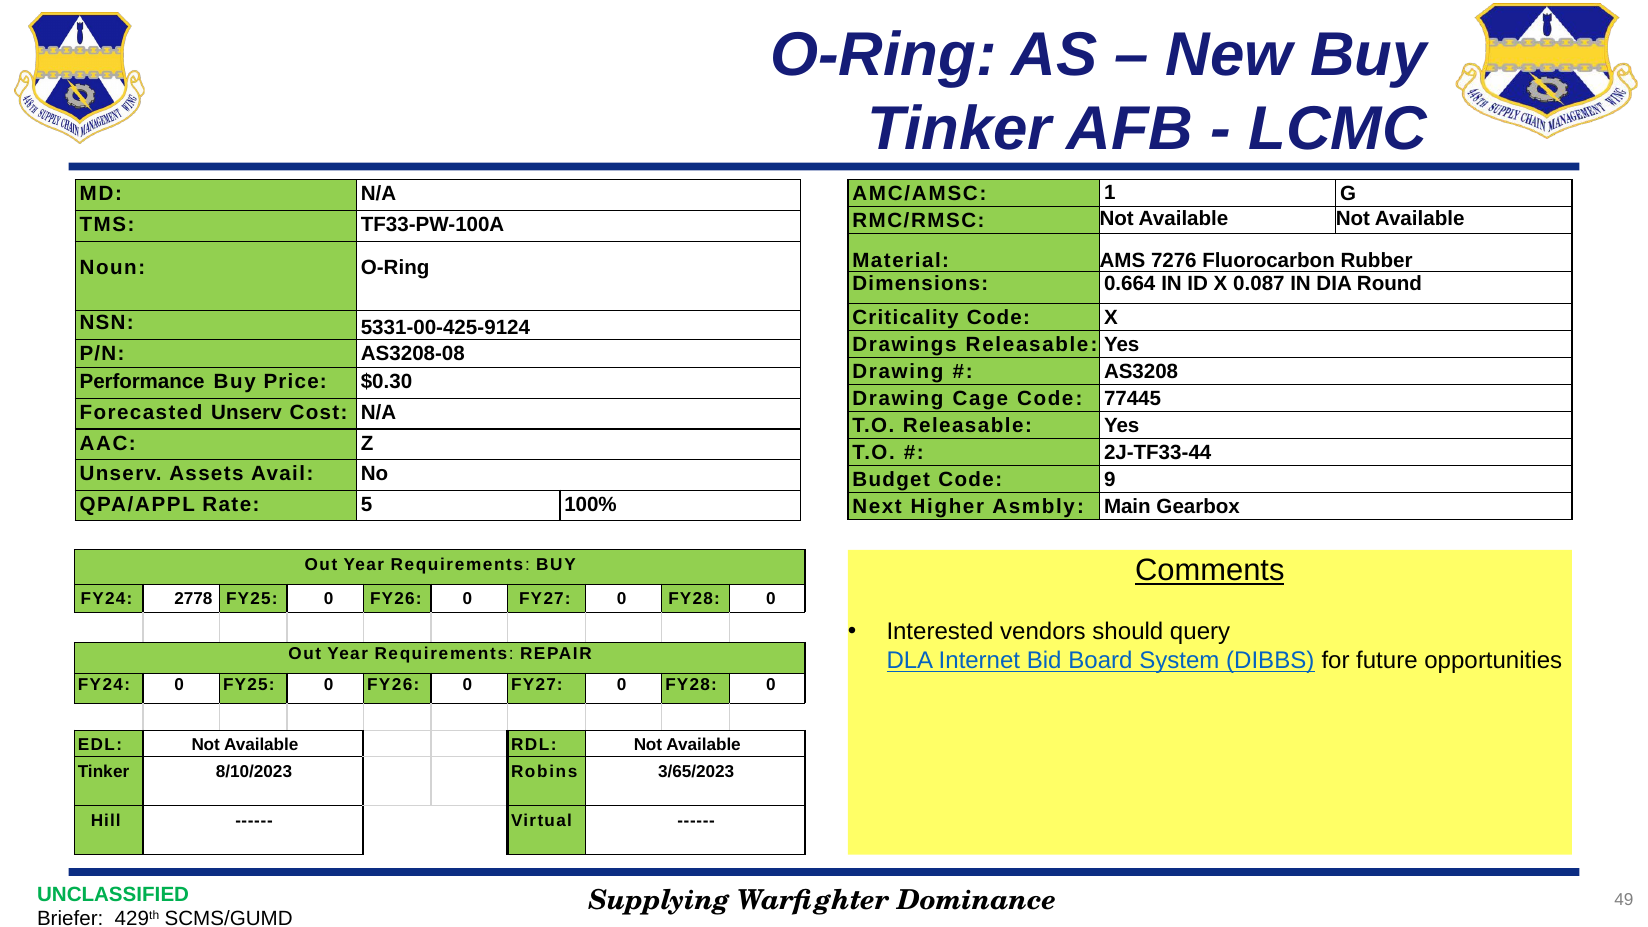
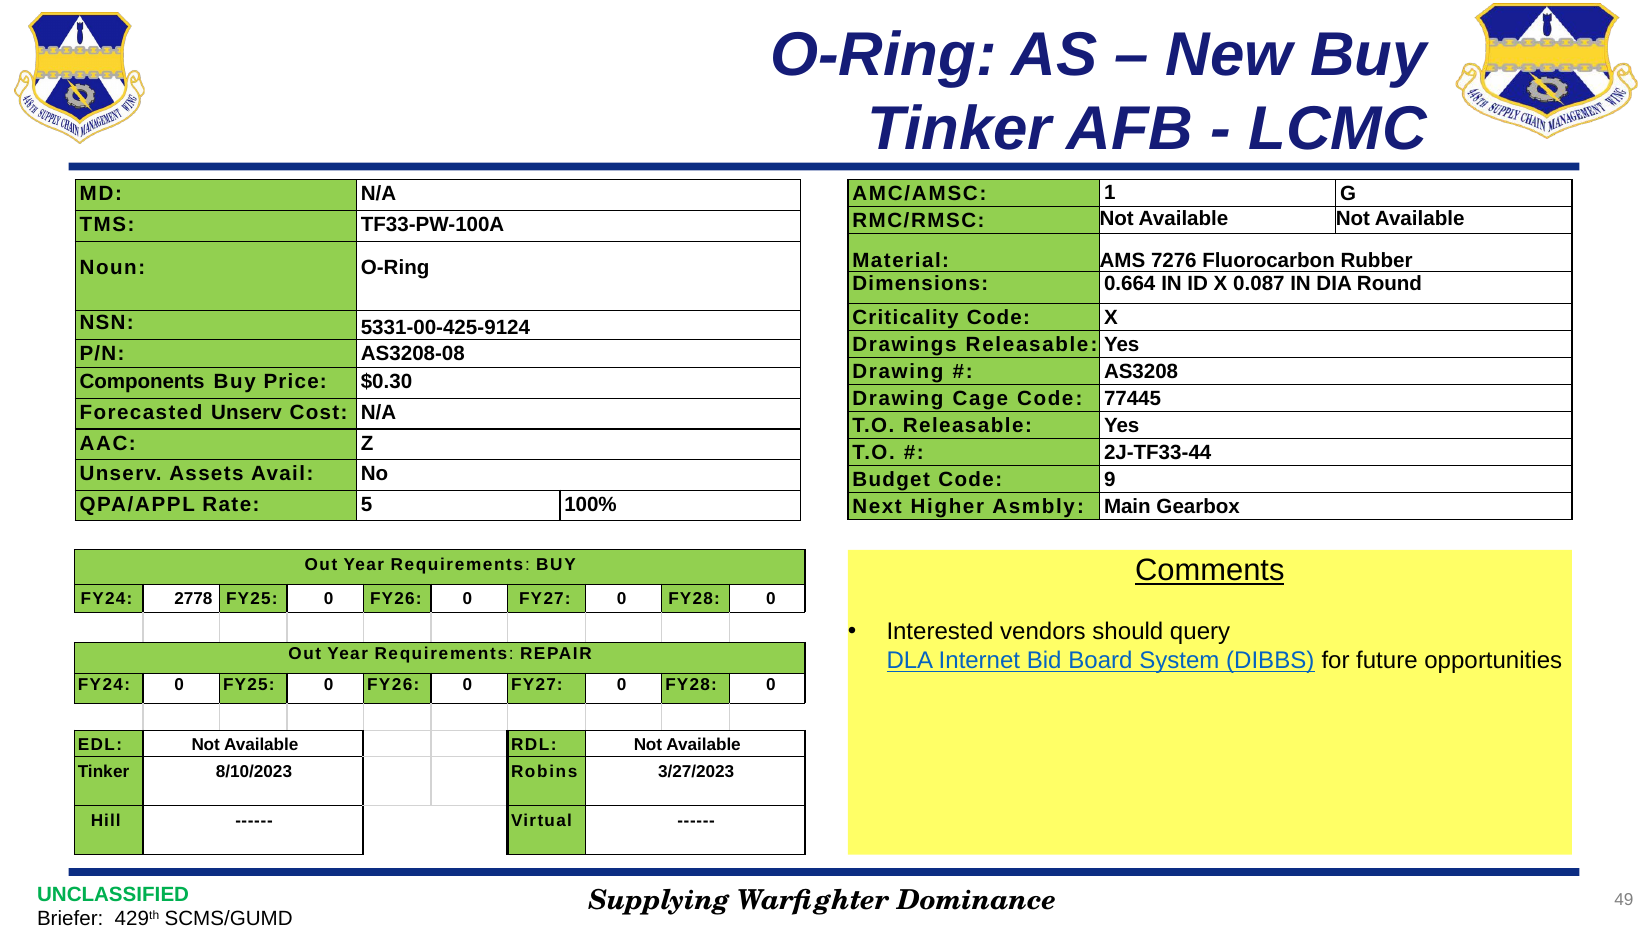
Performance: Performance -> Components
3/65/2023: 3/65/2023 -> 3/27/2023
